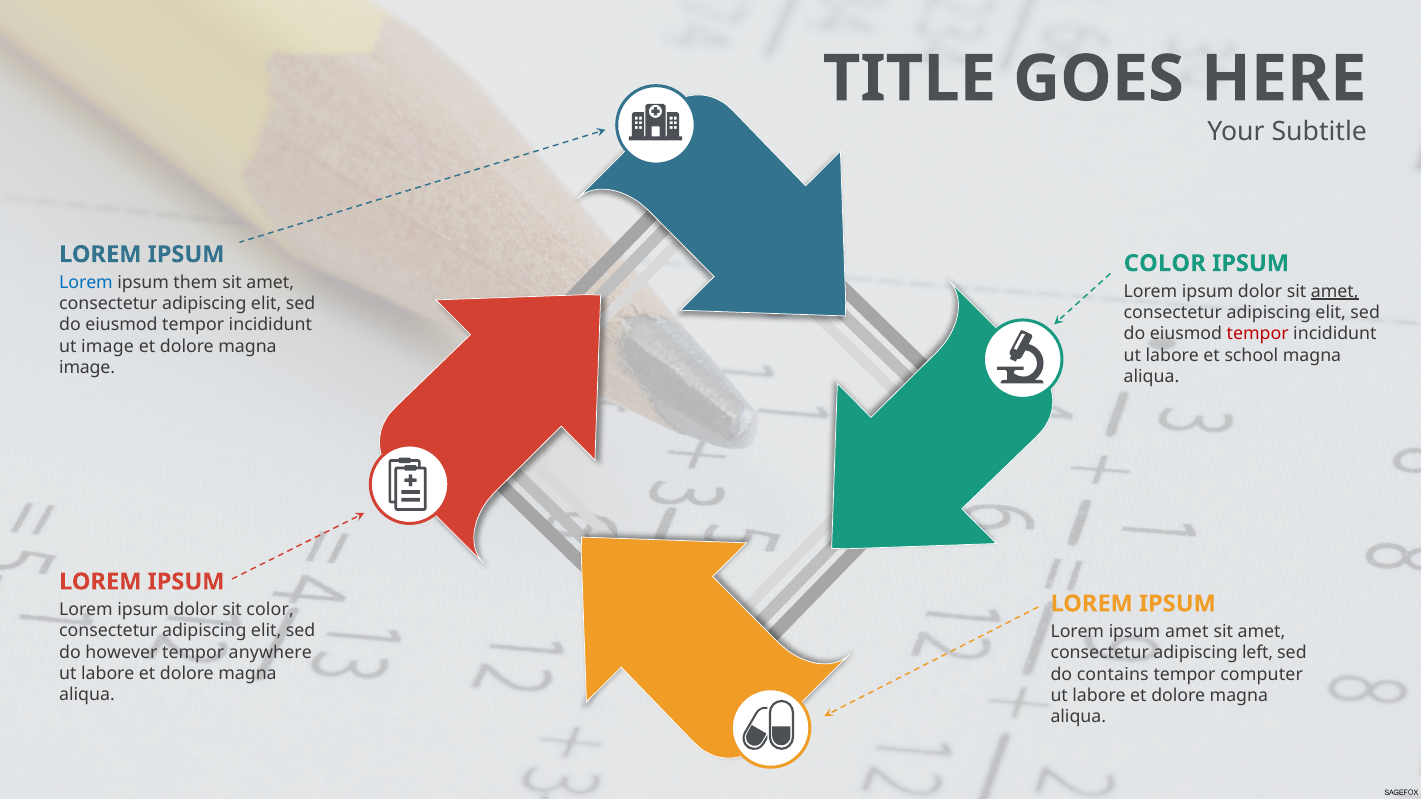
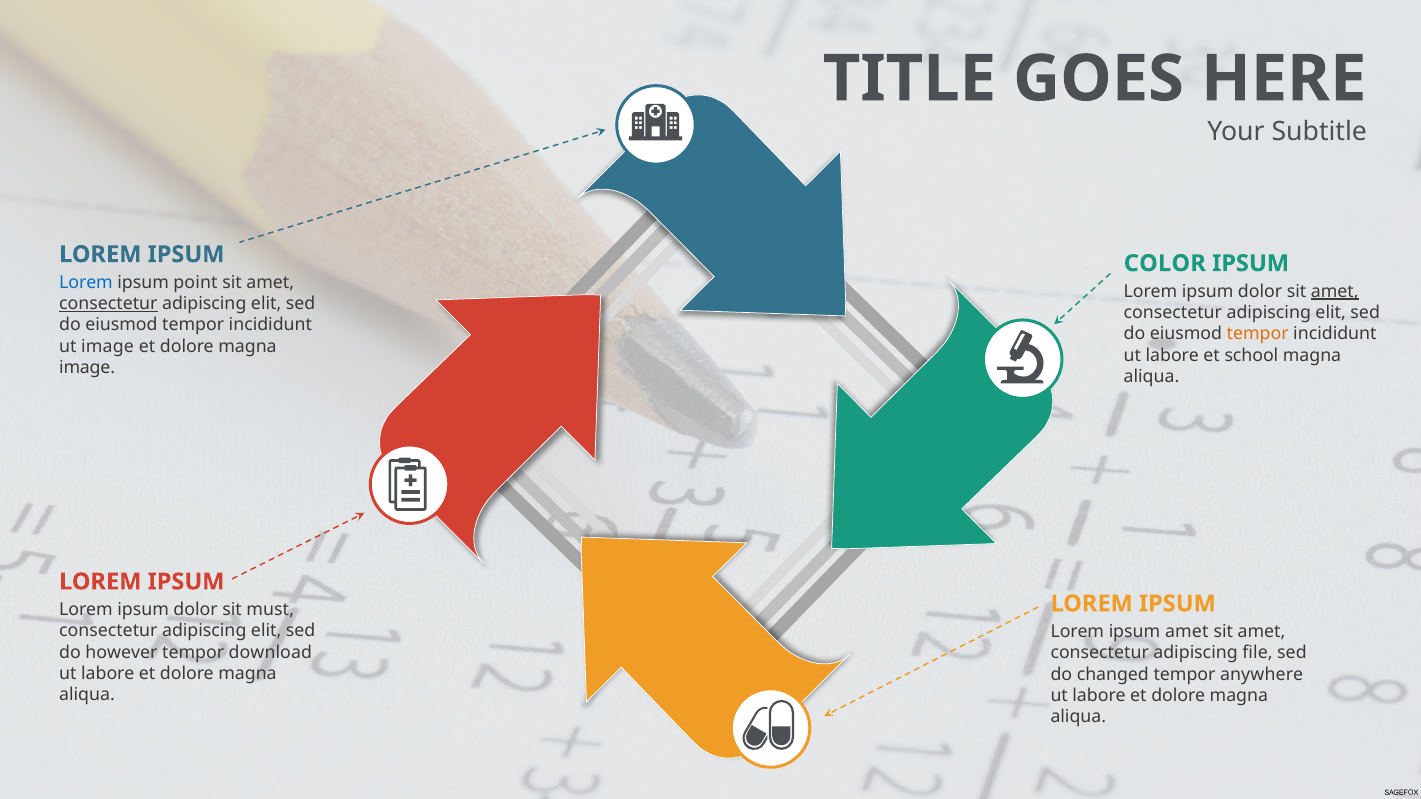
them: them -> point
consectetur at (108, 304) underline: none -> present
tempor at (1258, 334) colour: red -> orange
sit color: color -> must
anywhere: anywhere -> download
left: left -> file
contains: contains -> changed
computer: computer -> anywhere
